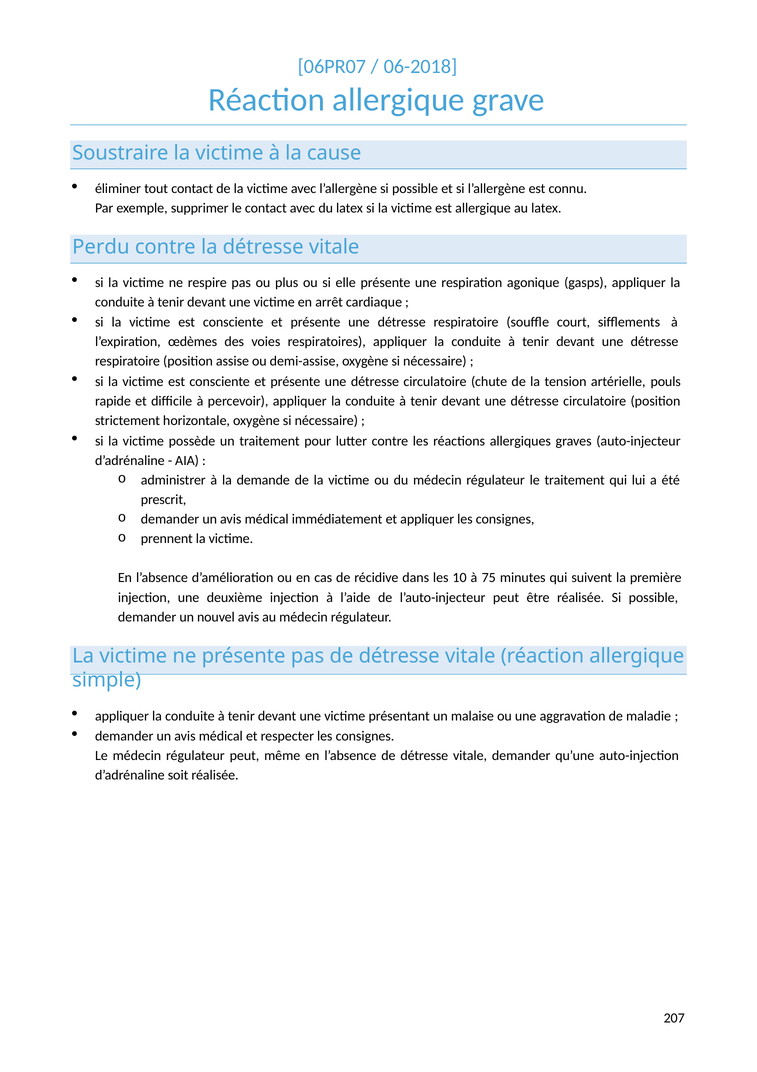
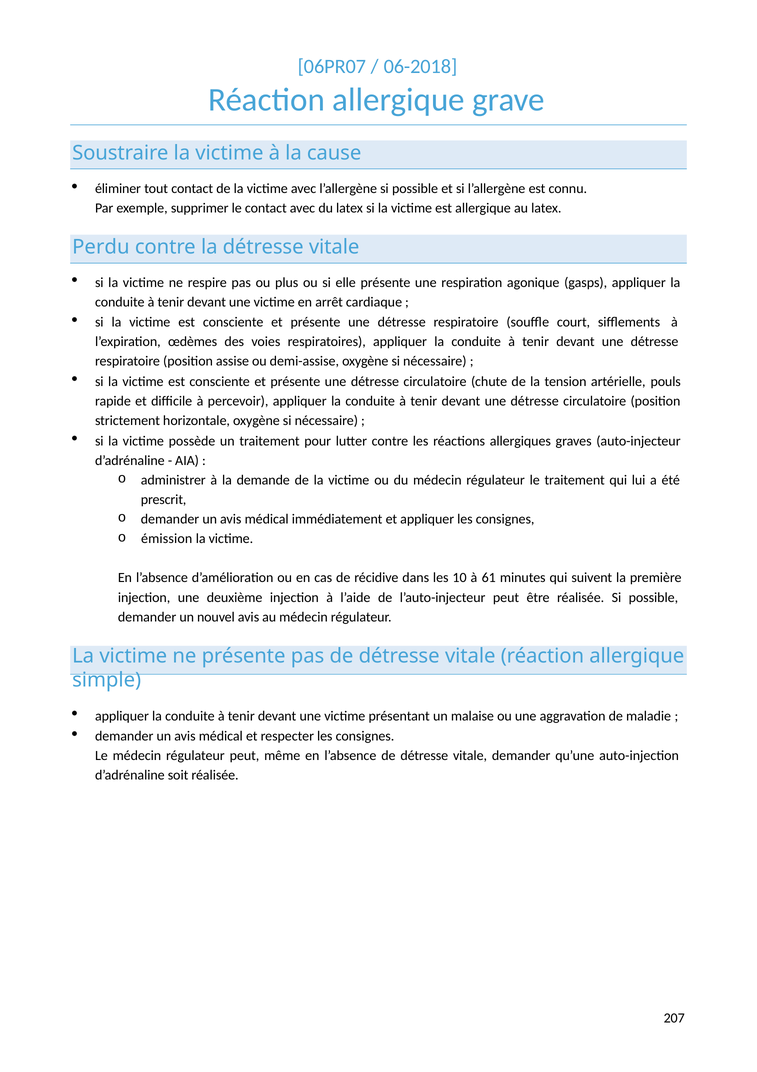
prennent: prennent -> émission
75: 75 -> 61
